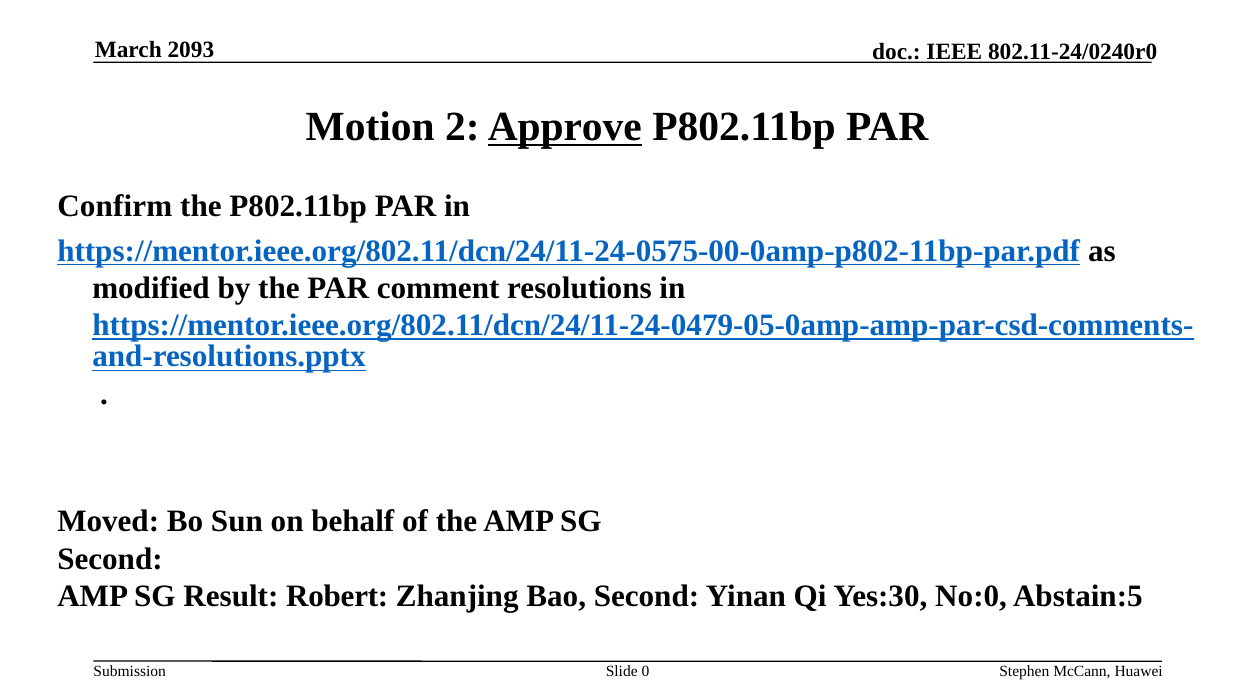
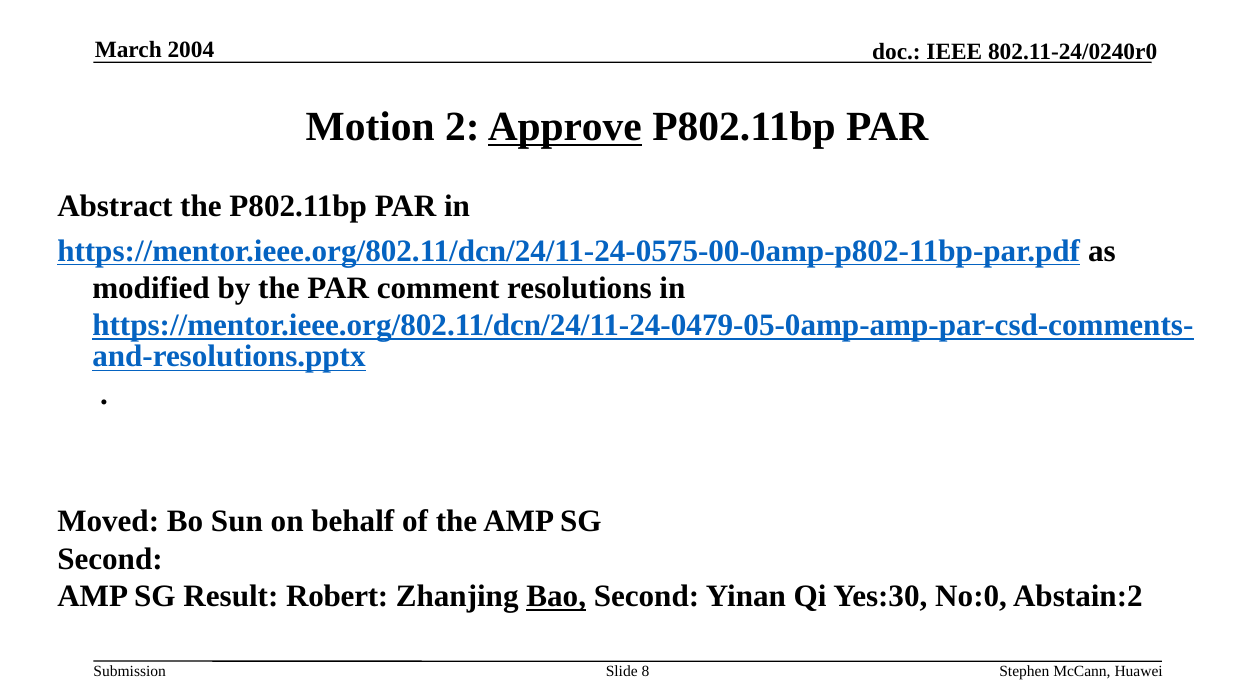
2093: 2093 -> 2004
Confirm: Confirm -> Abstract
Bao underline: none -> present
Abstain:5: Abstain:5 -> Abstain:2
0: 0 -> 8
